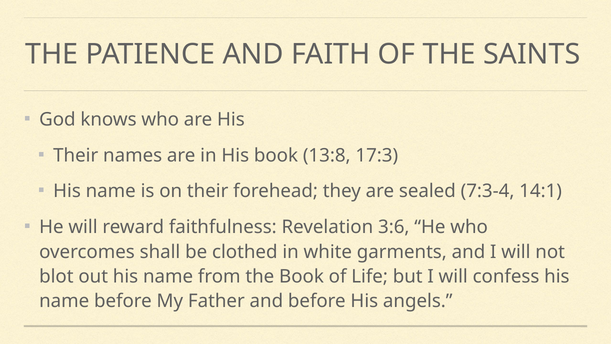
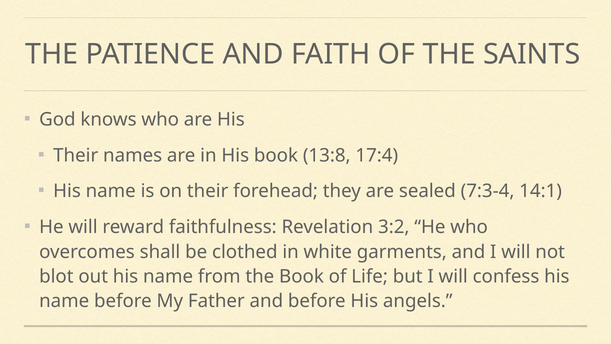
17:3: 17:3 -> 17:4
3:6: 3:6 -> 3:2
